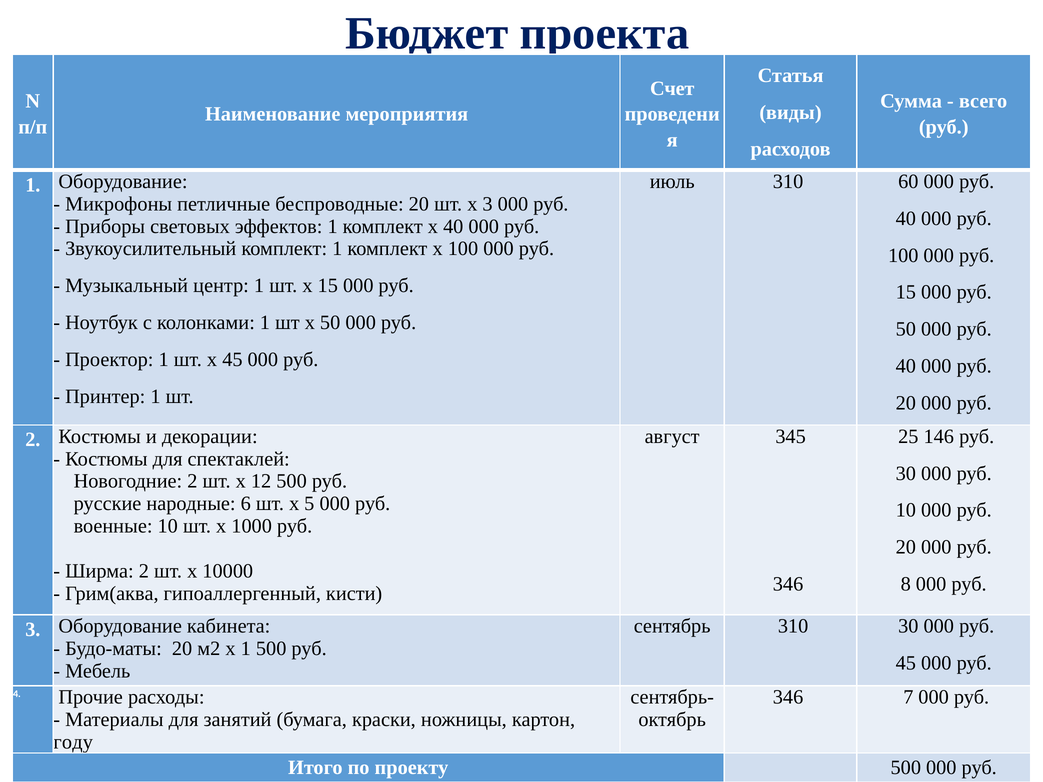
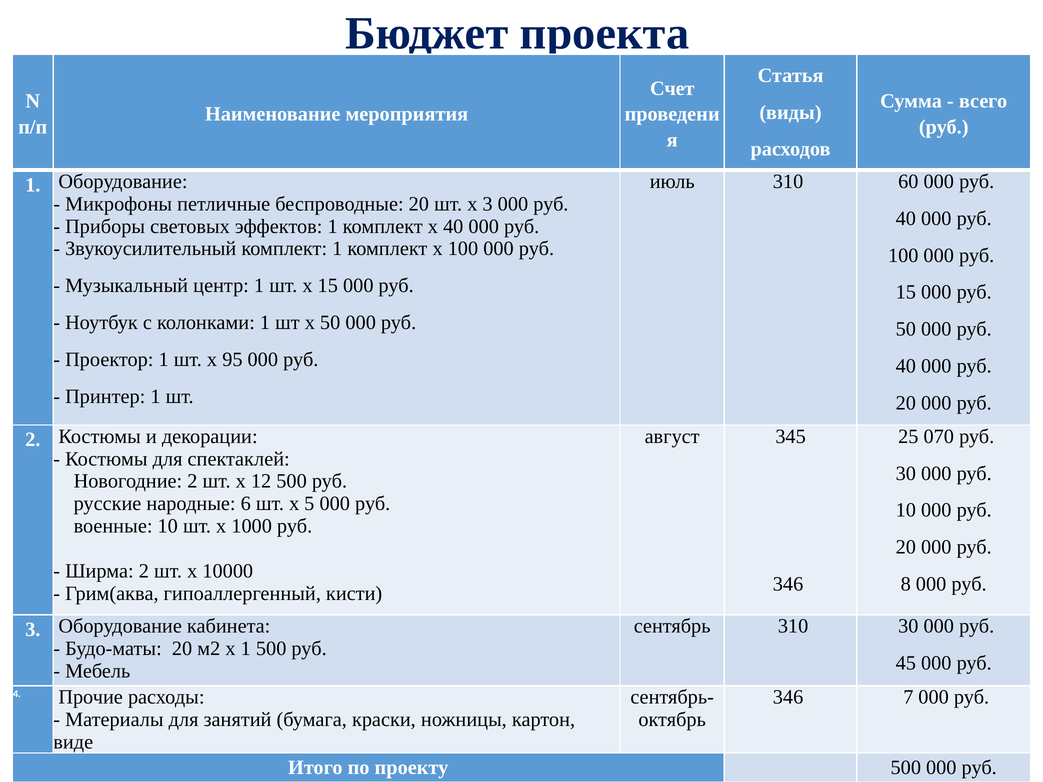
х 45: 45 -> 95
146: 146 -> 070
году: году -> виде
